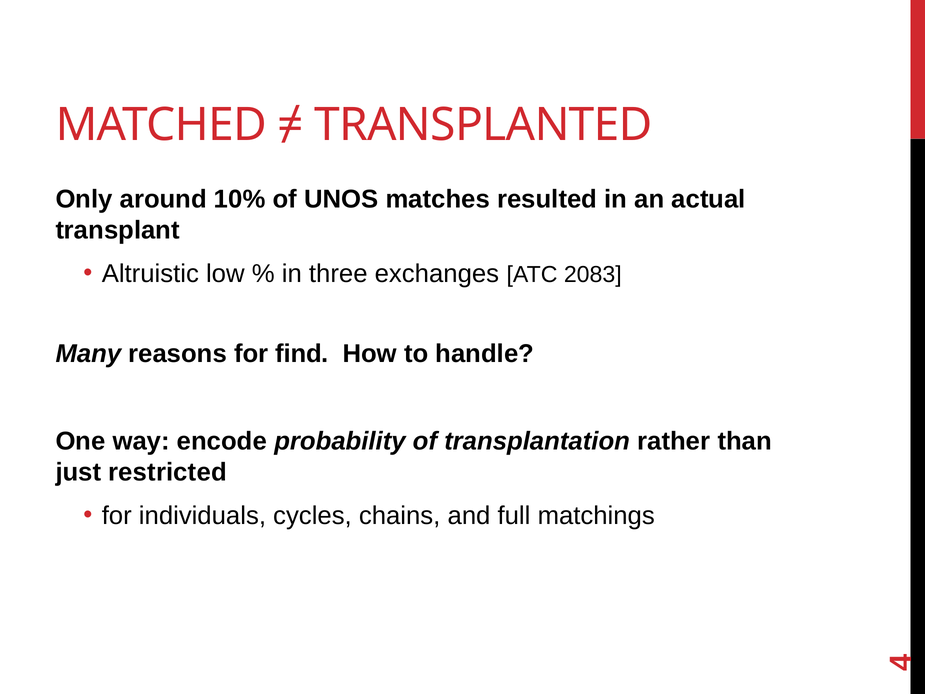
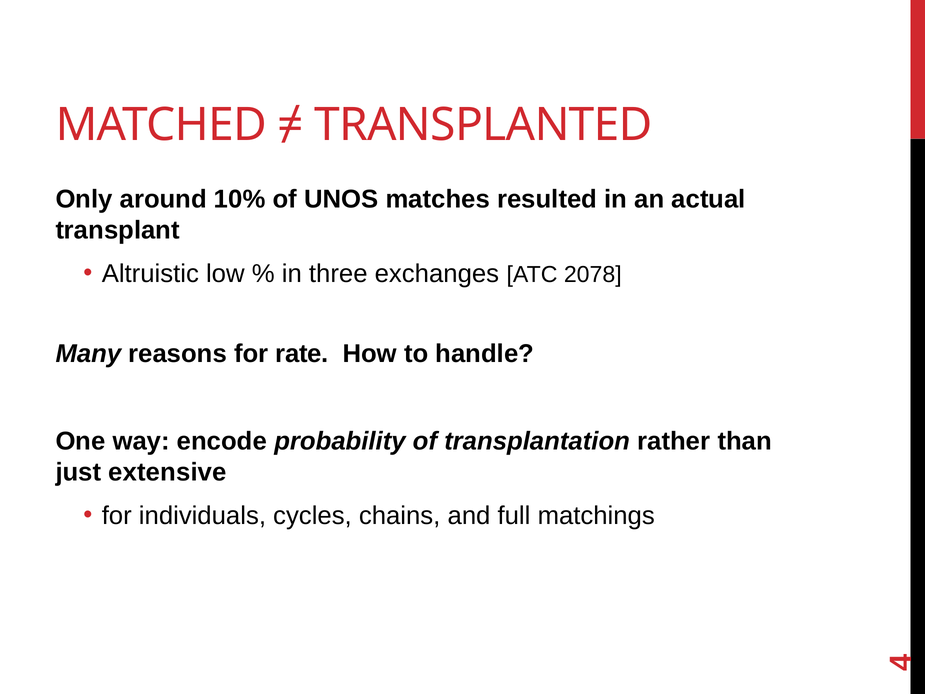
2083: 2083 -> 2078
find: find -> rate
restricted: restricted -> extensive
